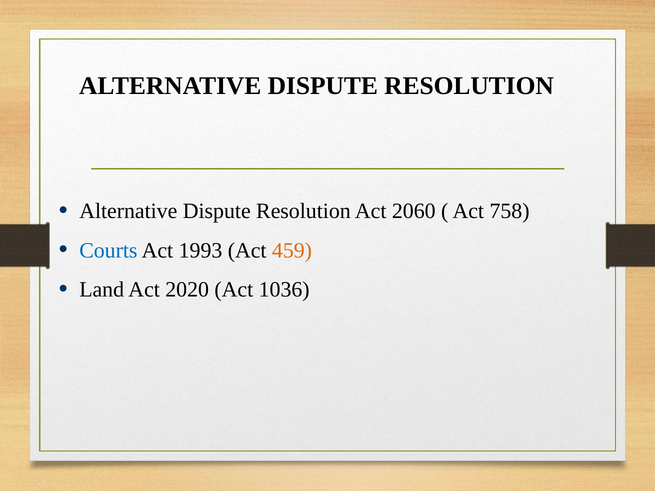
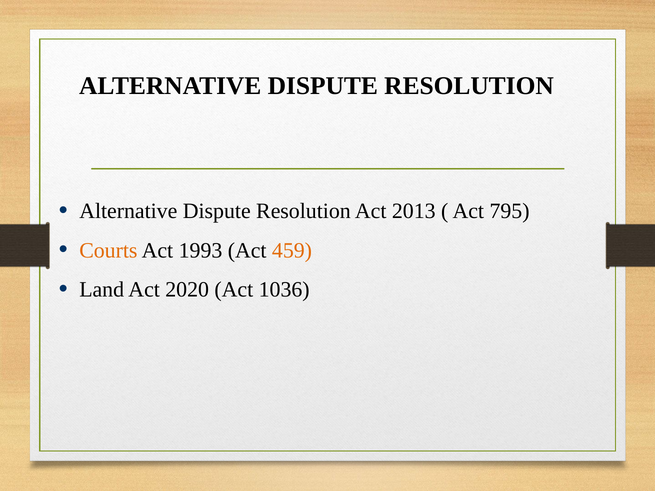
2060: 2060 -> 2013
758: 758 -> 795
Courts colour: blue -> orange
